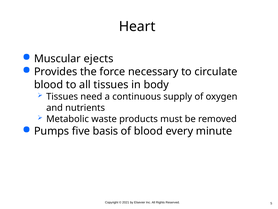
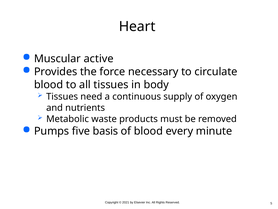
ejects: ejects -> active
